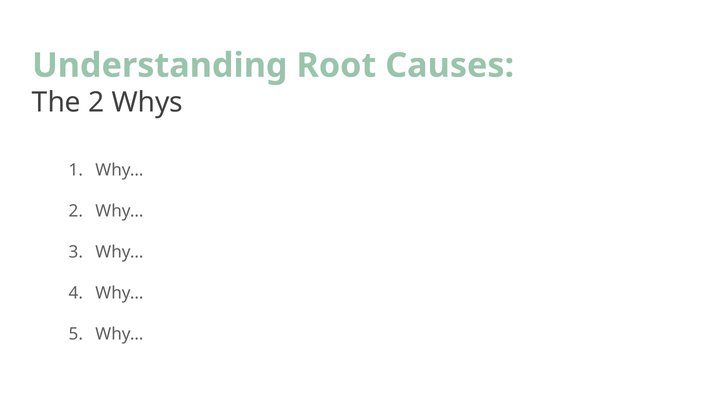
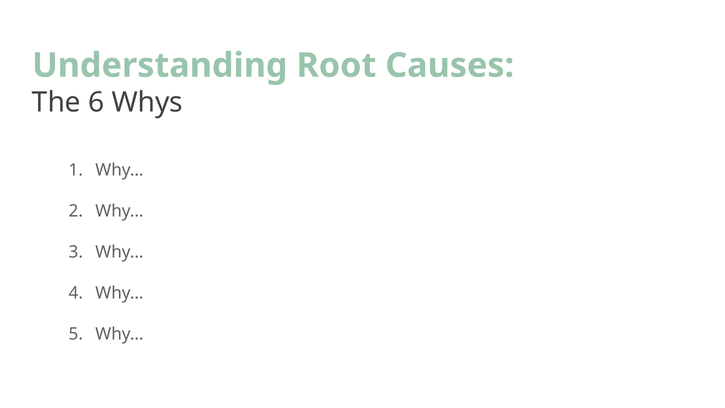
The 2: 2 -> 6
